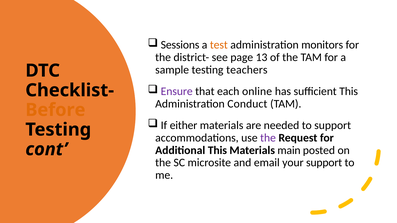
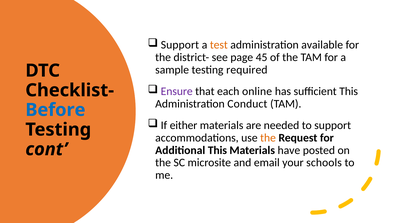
Sessions at (180, 45): Sessions -> Support
monitors: monitors -> available
13: 13 -> 45
teachers: teachers -> required
Before colour: orange -> blue
the at (268, 138) colour: purple -> orange
main: main -> have
your support: support -> schools
